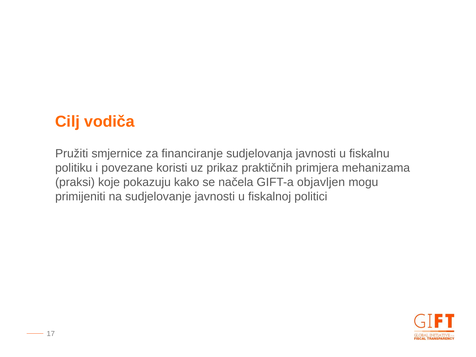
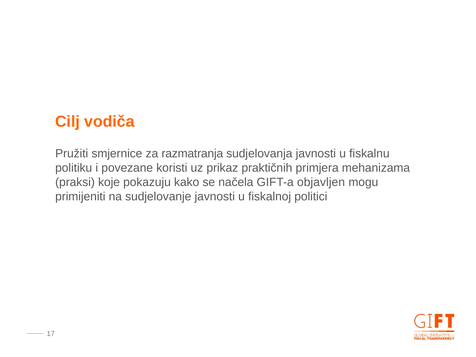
financiranje: financiranje -> razmatranja
